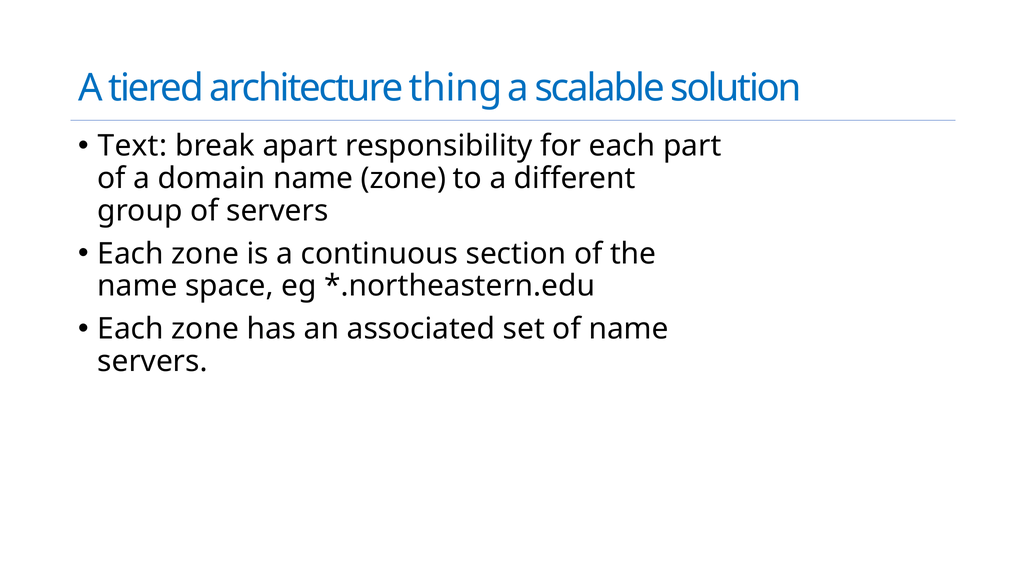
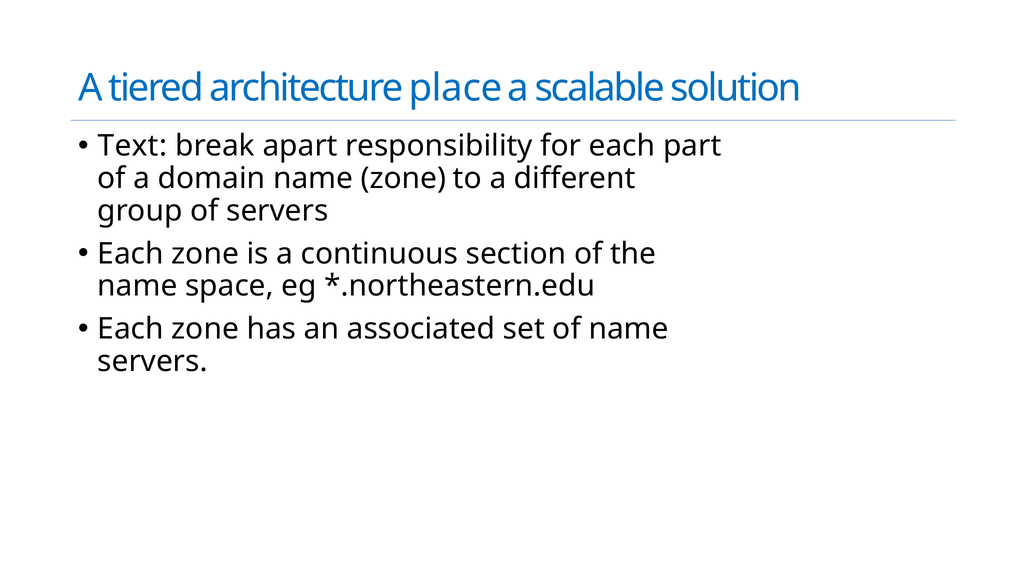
thing: thing -> place
